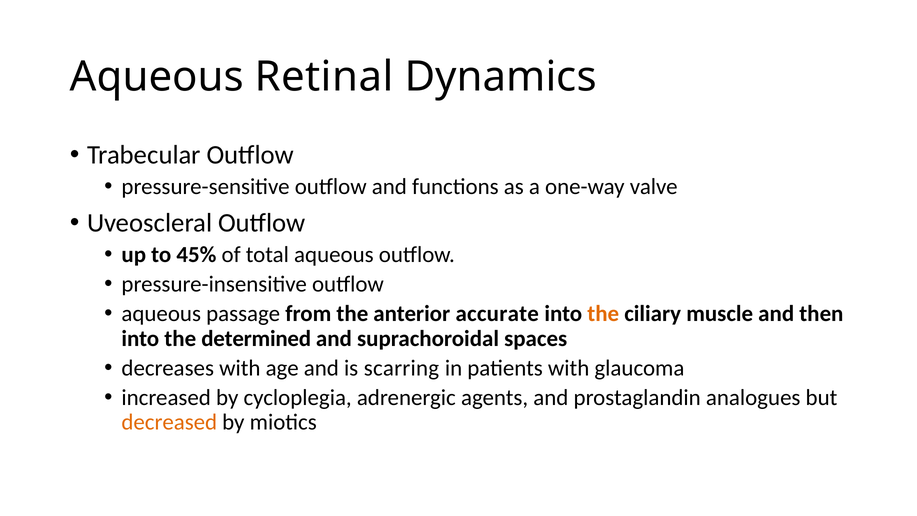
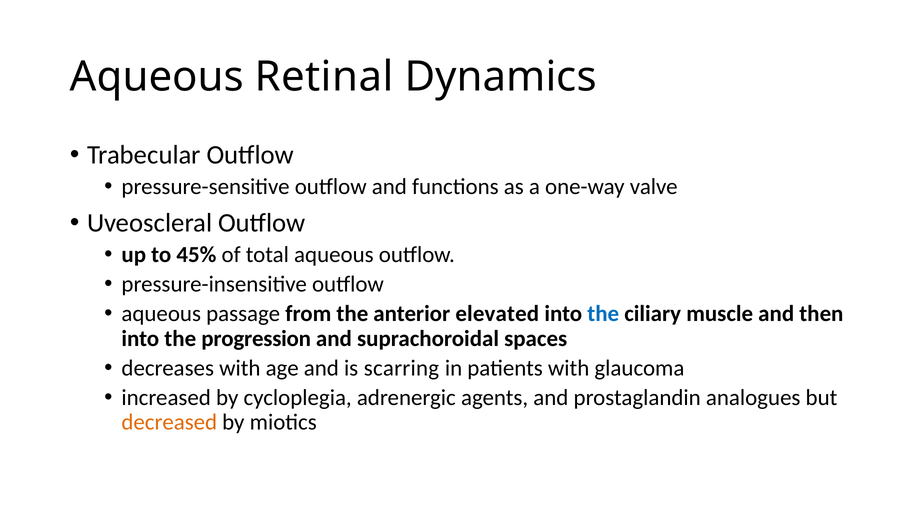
accurate: accurate -> elevated
the at (603, 314) colour: orange -> blue
determined: determined -> progression
